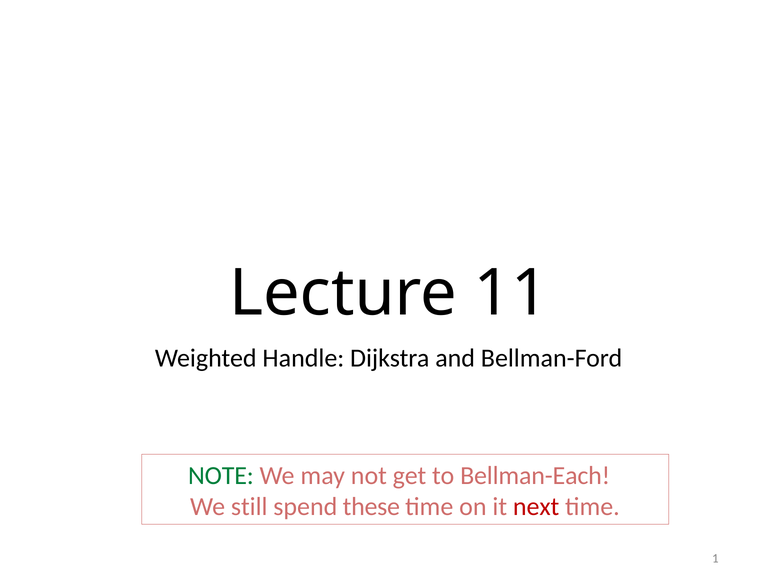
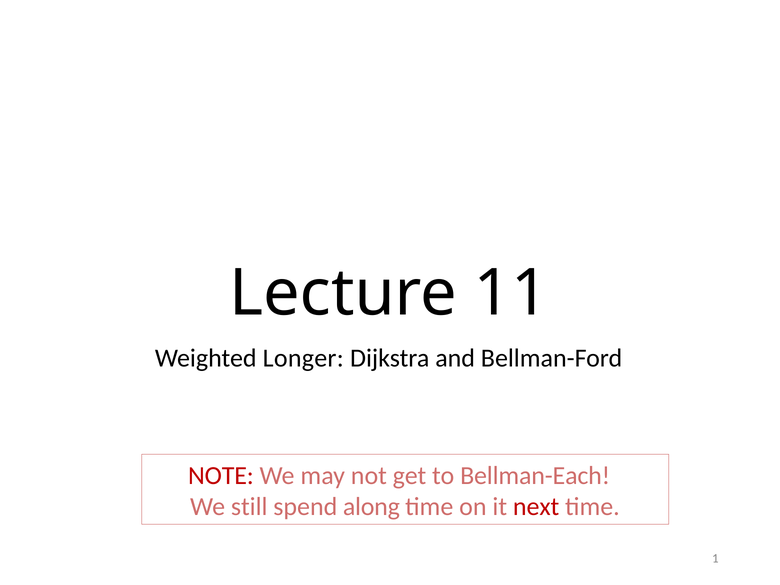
Handle: Handle -> Longer
NOTE colour: green -> red
these: these -> along
